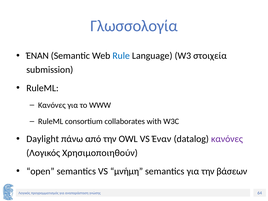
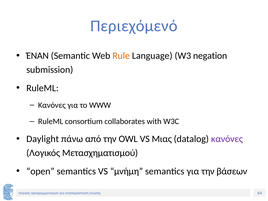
Γλωσσολογία: Γλωσσολογία -> Περιεχόμενό
Rule colour: blue -> orange
στοιχεία: στοιχεία -> negation
VS Έναν: Έναν -> Μιας
Χρησιμοποιηθούν: Χρησιμοποιηθούν -> Μετασχηματισμού
